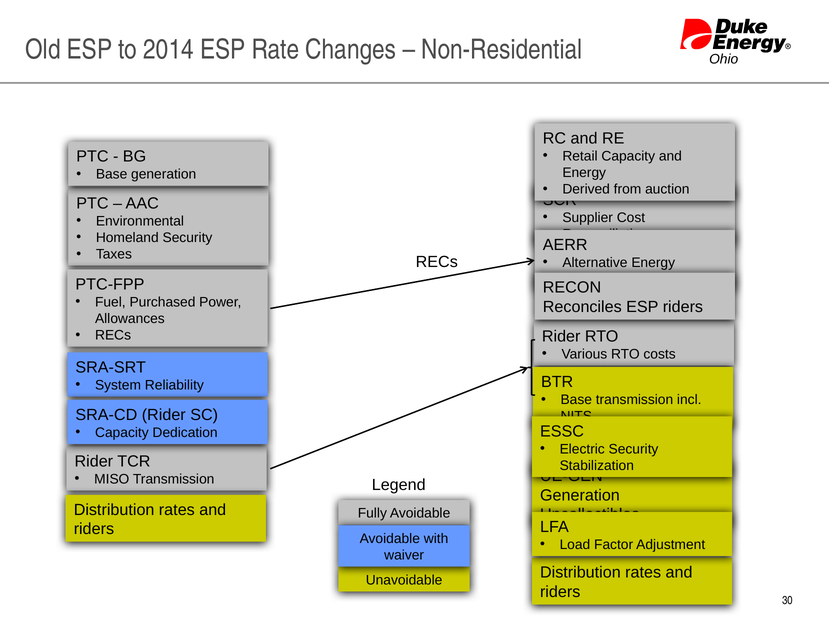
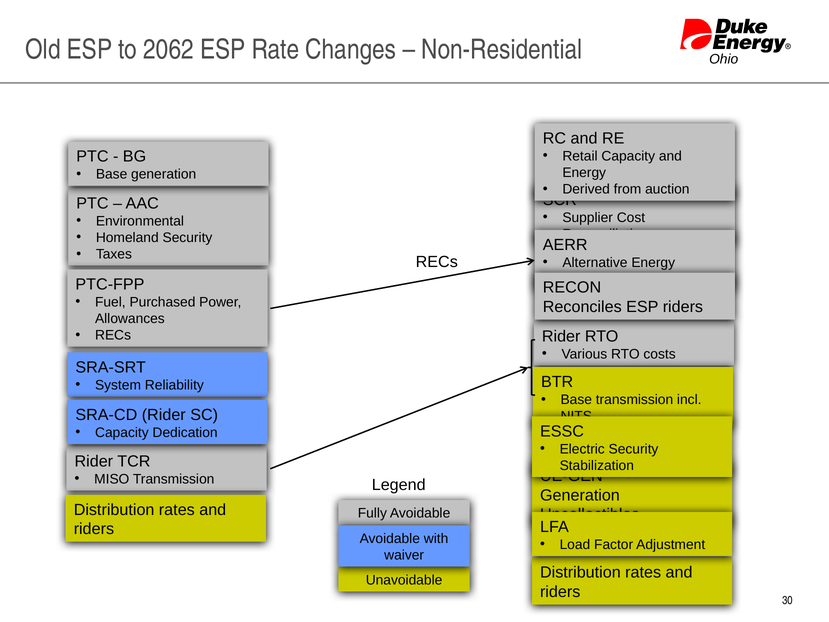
2014: 2014 -> 2062
